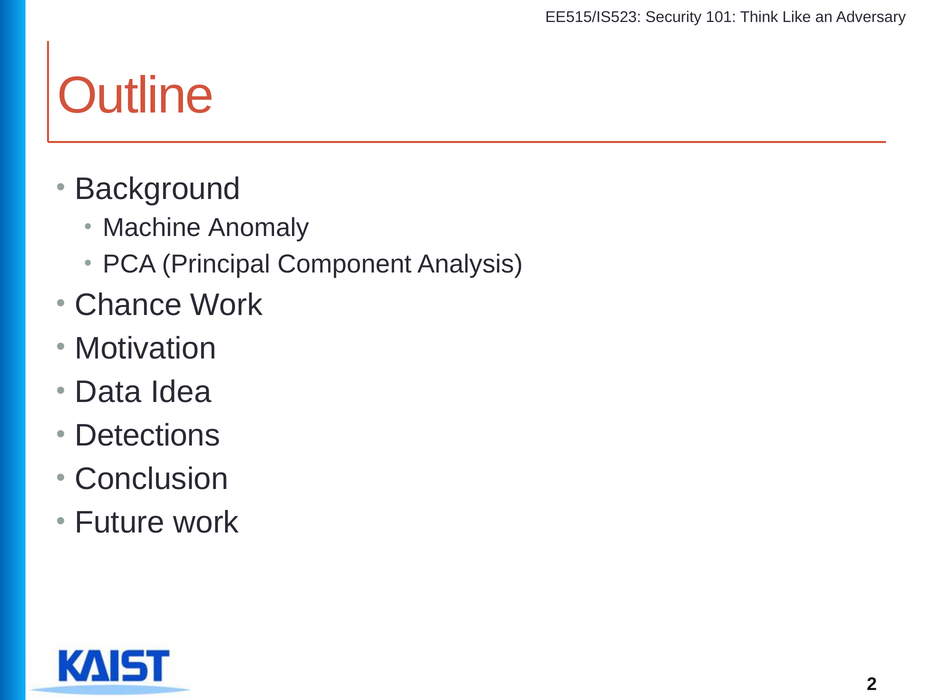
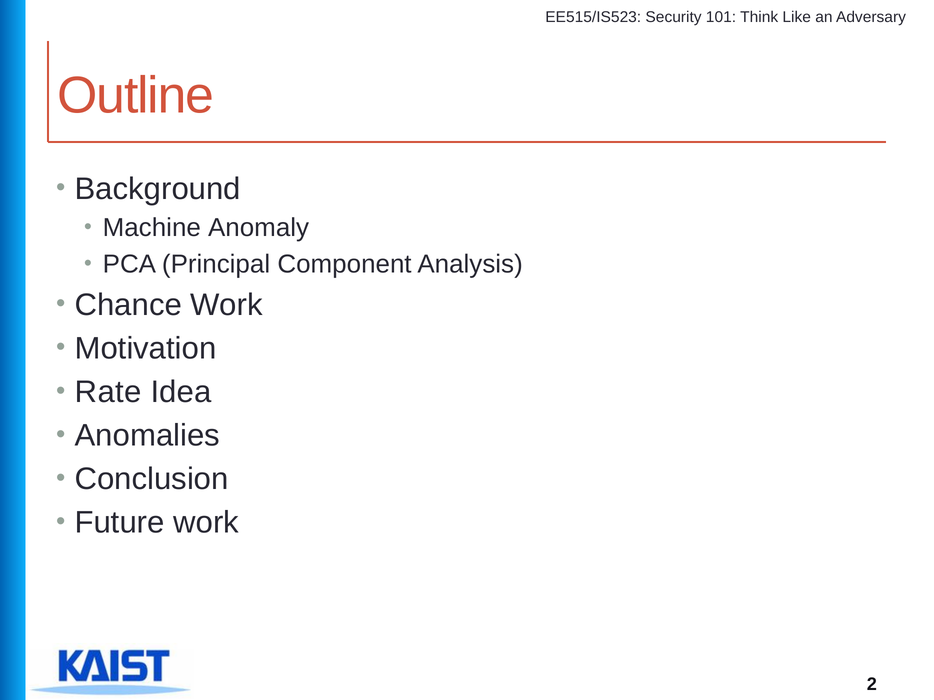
Data: Data -> Rate
Detections: Detections -> Anomalies
